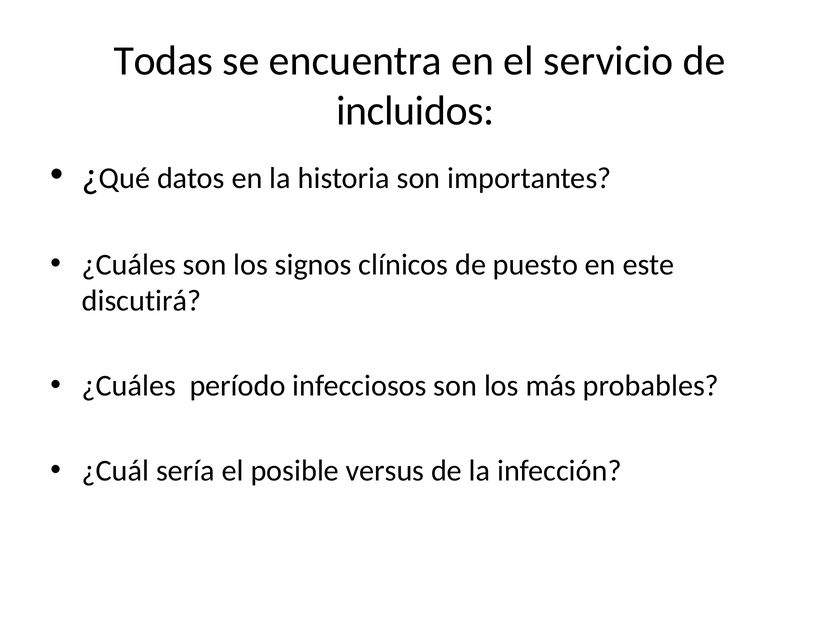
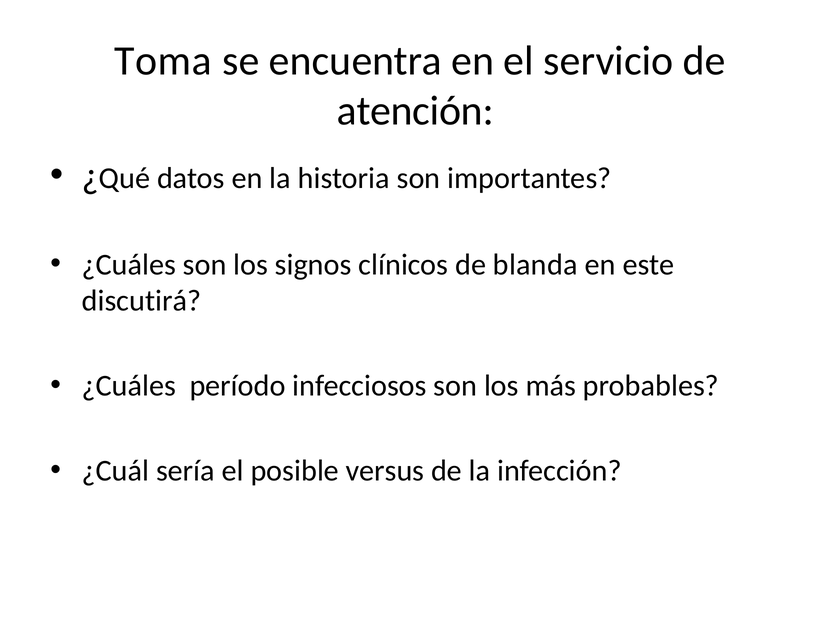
Todas: Todas -> Toma
incluidos: incluidos -> atención
puesto: puesto -> blanda
